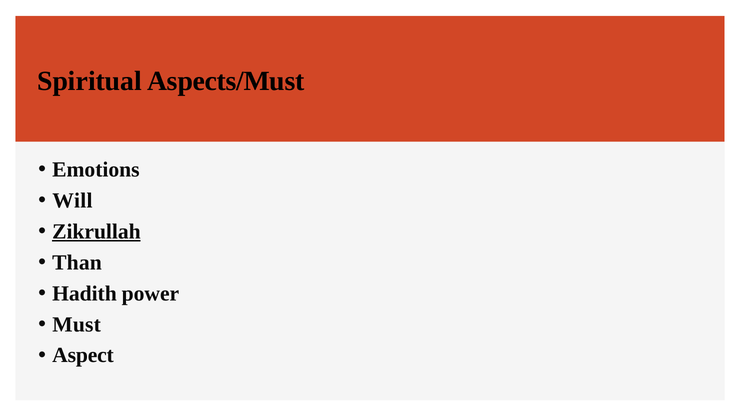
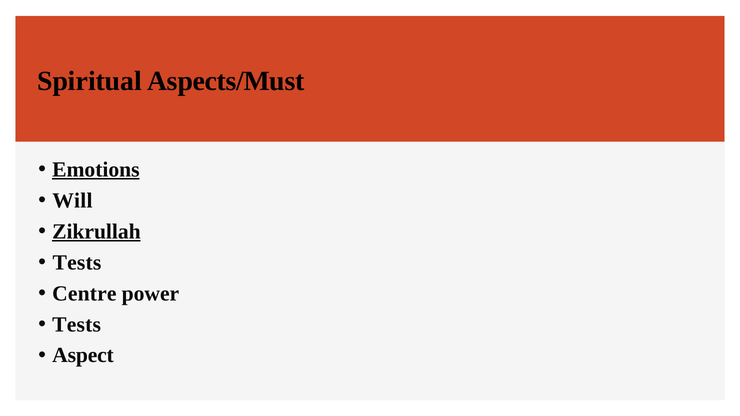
Emotions underline: none -> present
Than at (77, 263): Than -> Tests
Hadith: Hadith -> Centre
Must at (77, 325): Must -> Tests
